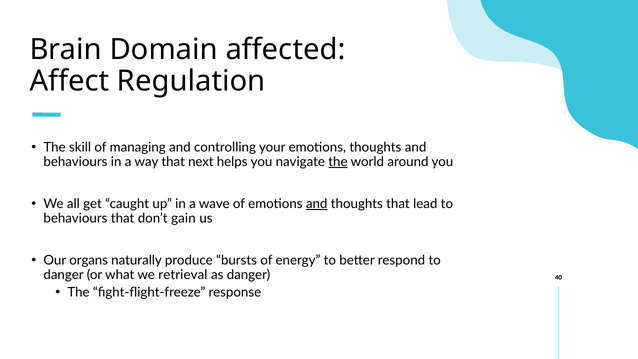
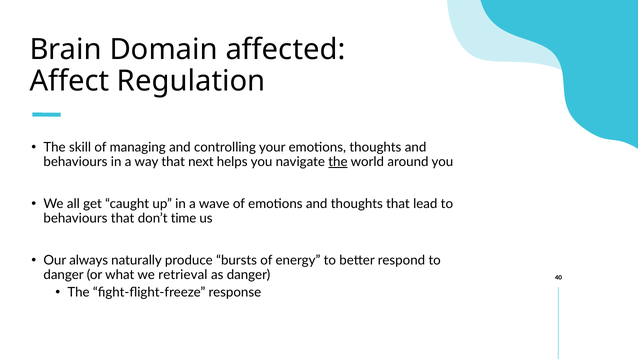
and at (317, 204) underline: present -> none
gain: gain -> time
organs: organs -> always
